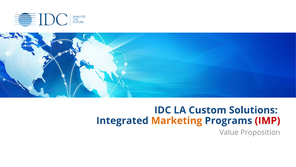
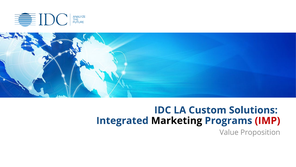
Marketing colour: orange -> black
